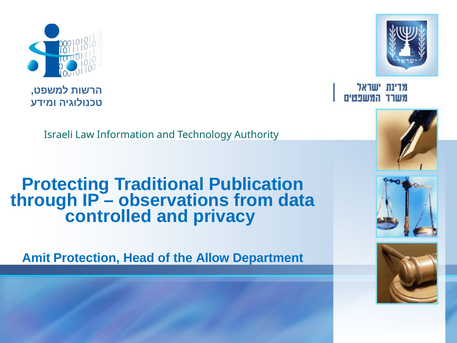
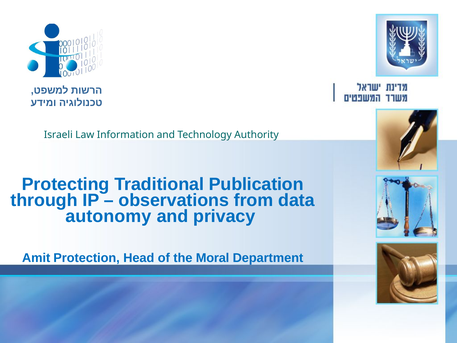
controlled: controlled -> autonomy
Allow: Allow -> Moral
